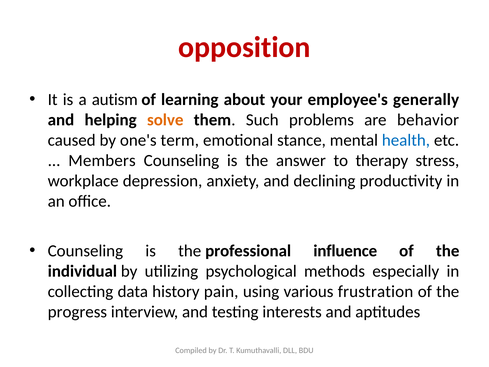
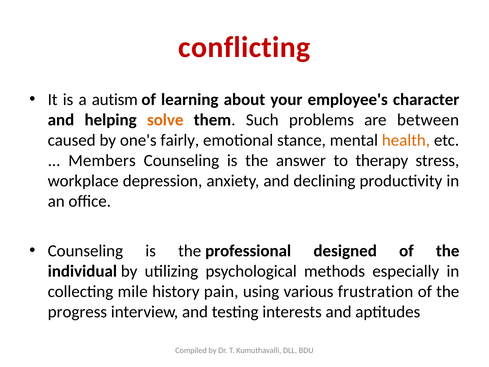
opposition: opposition -> conflicting
generally: generally -> character
behavior: behavior -> between
term: term -> fairly
health colour: blue -> orange
influence: influence -> designed
data: data -> mile
